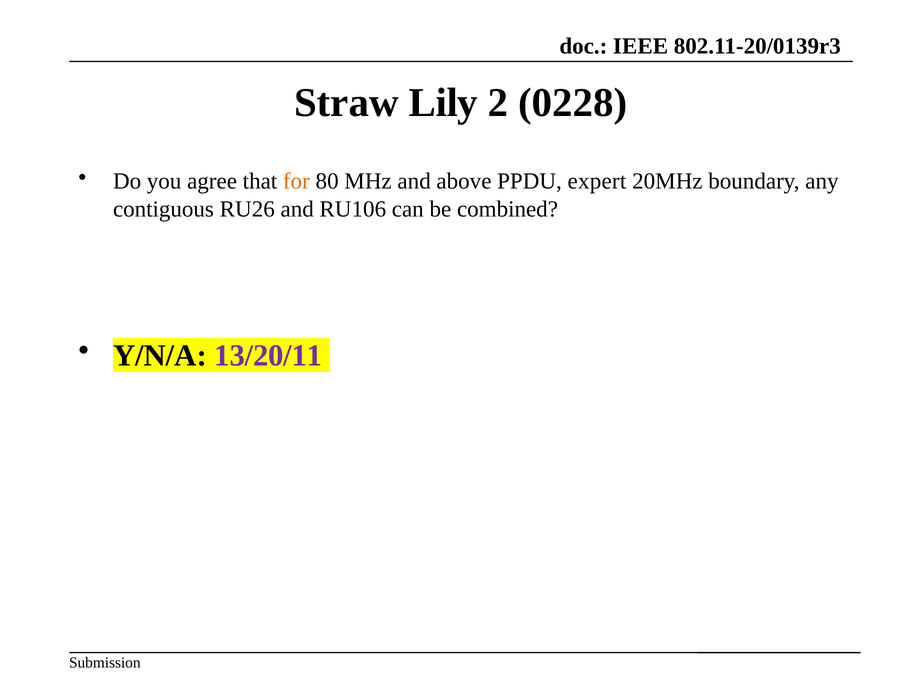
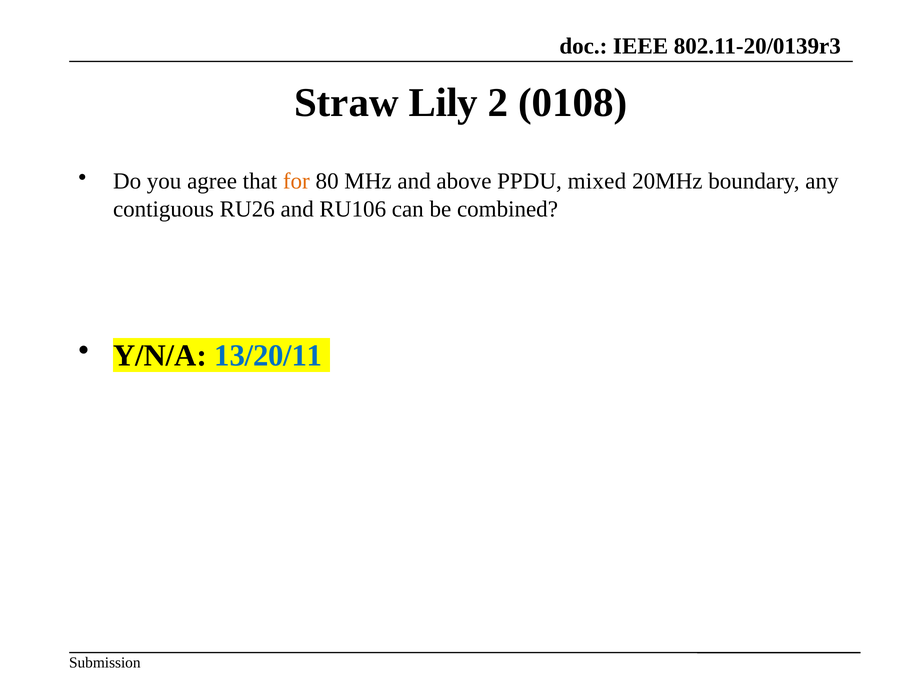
0228: 0228 -> 0108
expert: expert -> mixed
13/20/11 colour: purple -> blue
